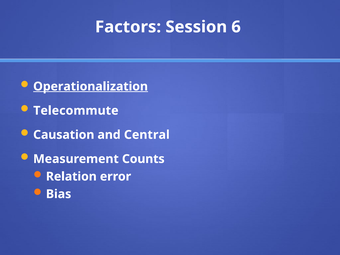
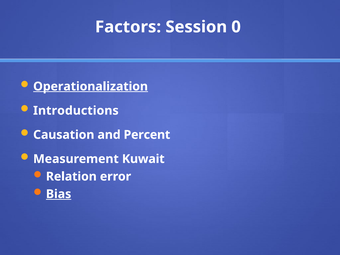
6: 6 -> 0
Telecommute: Telecommute -> Introductions
Central: Central -> Percent
Counts: Counts -> Kuwait
Bias underline: none -> present
